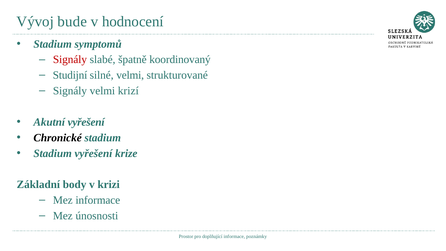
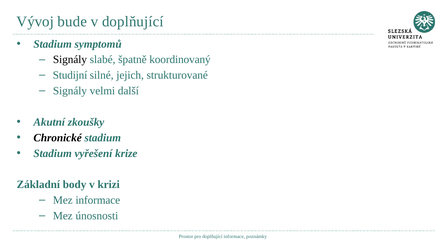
v hodnocení: hodnocení -> doplňující
Signály at (70, 60) colour: red -> black
silné velmi: velmi -> jejich
krizí: krizí -> další
Akutní vyřešení: vyřešení -> zkoušky
